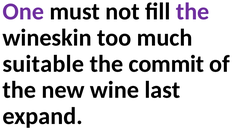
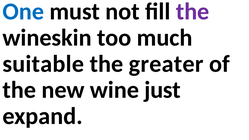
One colour: purple -> blue
commit: commit -> greater
last: last -> just
